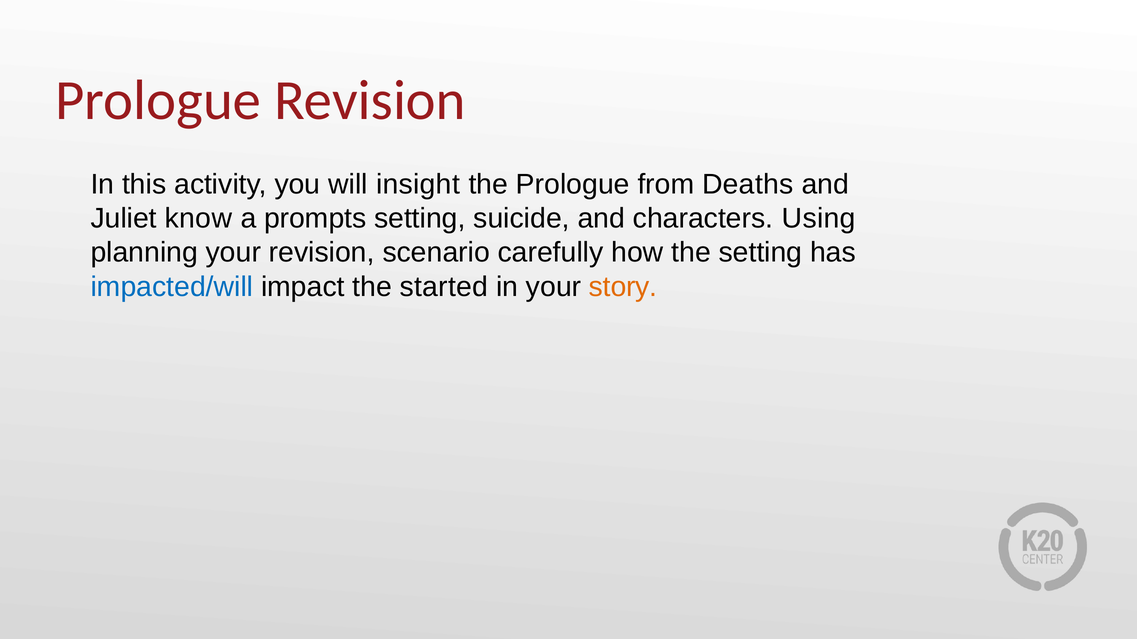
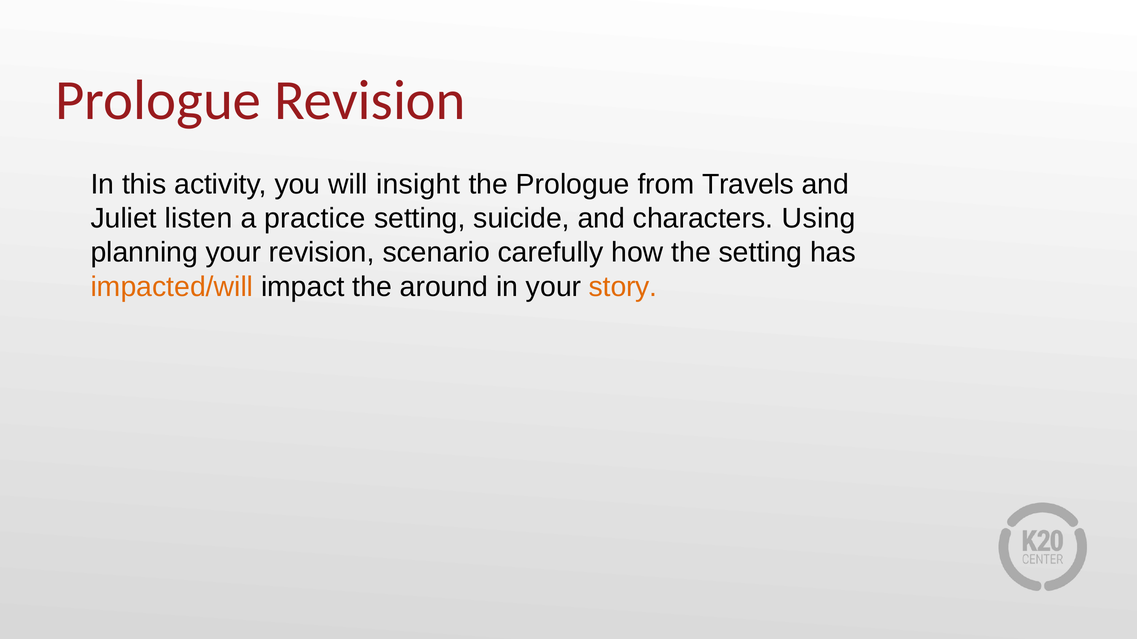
Deaths: Deaths -> Travels
know: know -> listen
prompts: prompts -> practice
impacted/will colour: blue -> orange
started: started -> around
